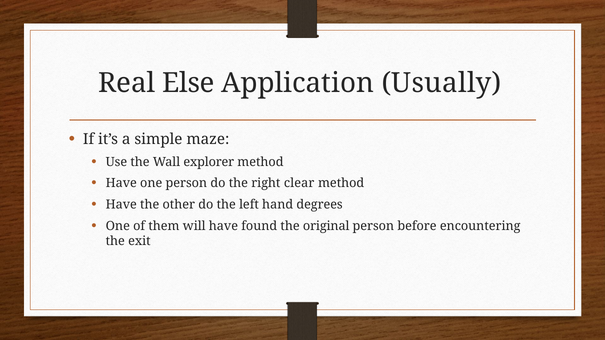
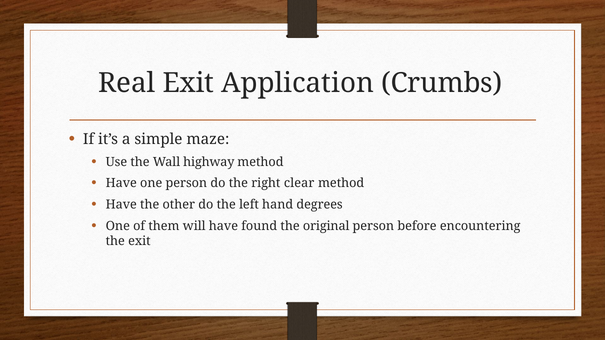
Real Else: Else -> Exit
Usually: Usually -> Crumbs
explorer: explorer -> highway
